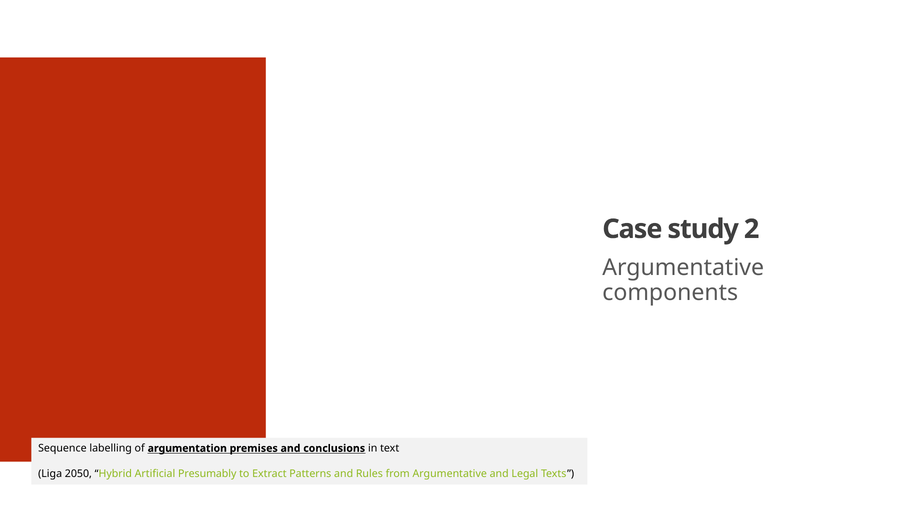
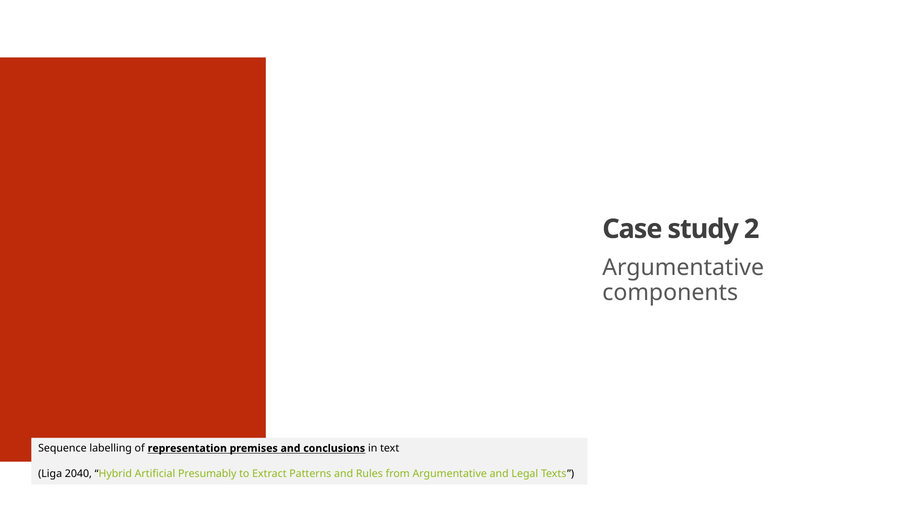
argumentation: argumentation -> representation
2050: 2050 -> 2040
